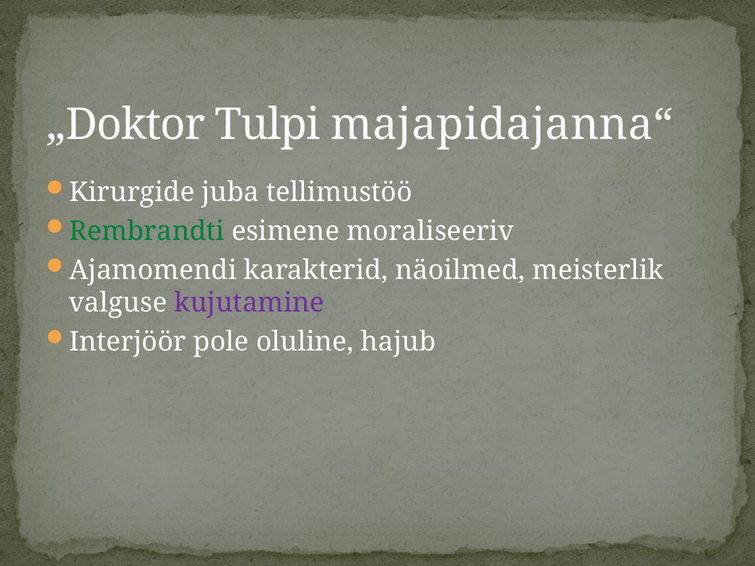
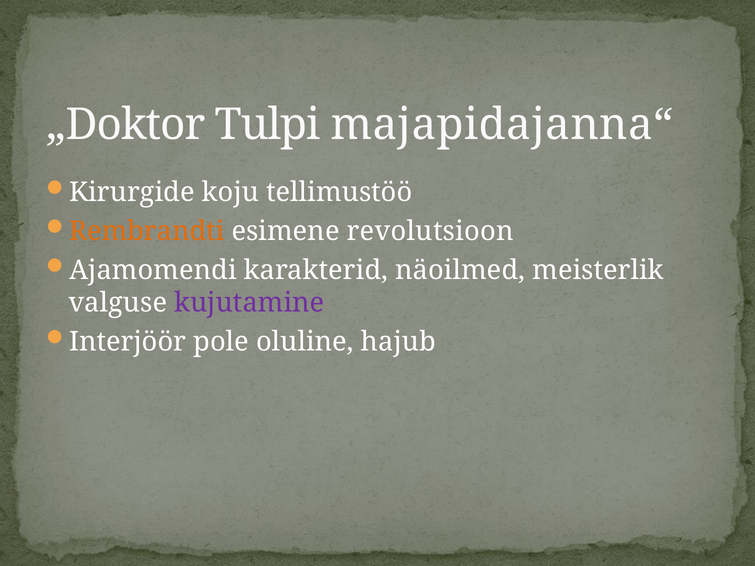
juba: juba -> koju
Rembrandti colour: green -> orange
moraliseeriv: moraliseeriv -> revolutsioon
